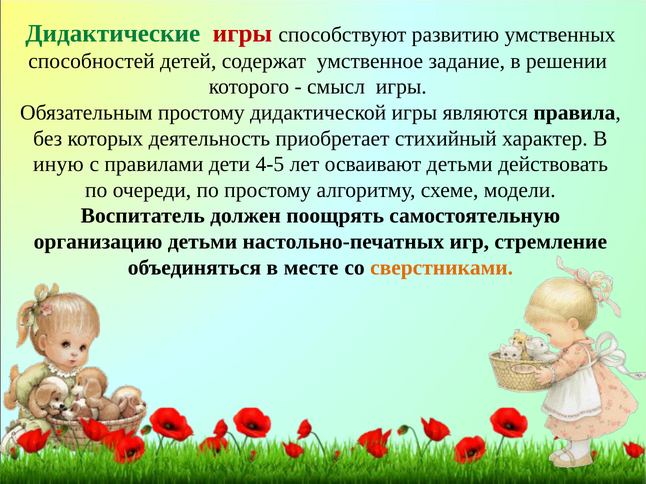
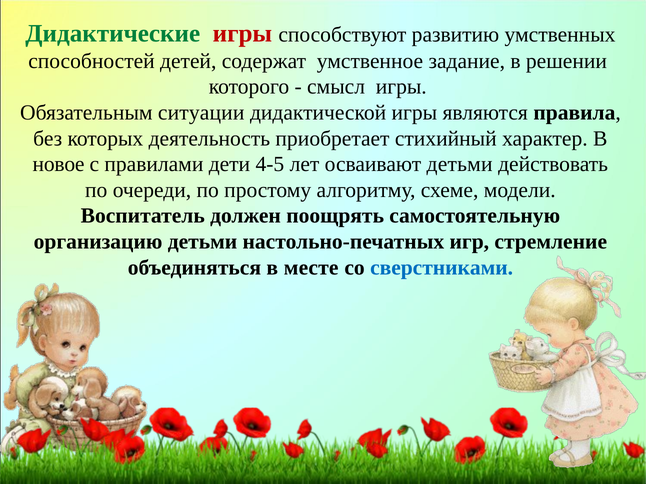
Обязательным простому: простому -> ситуации
иную: иную -> новое
сверстниками colour: orange -> blue
